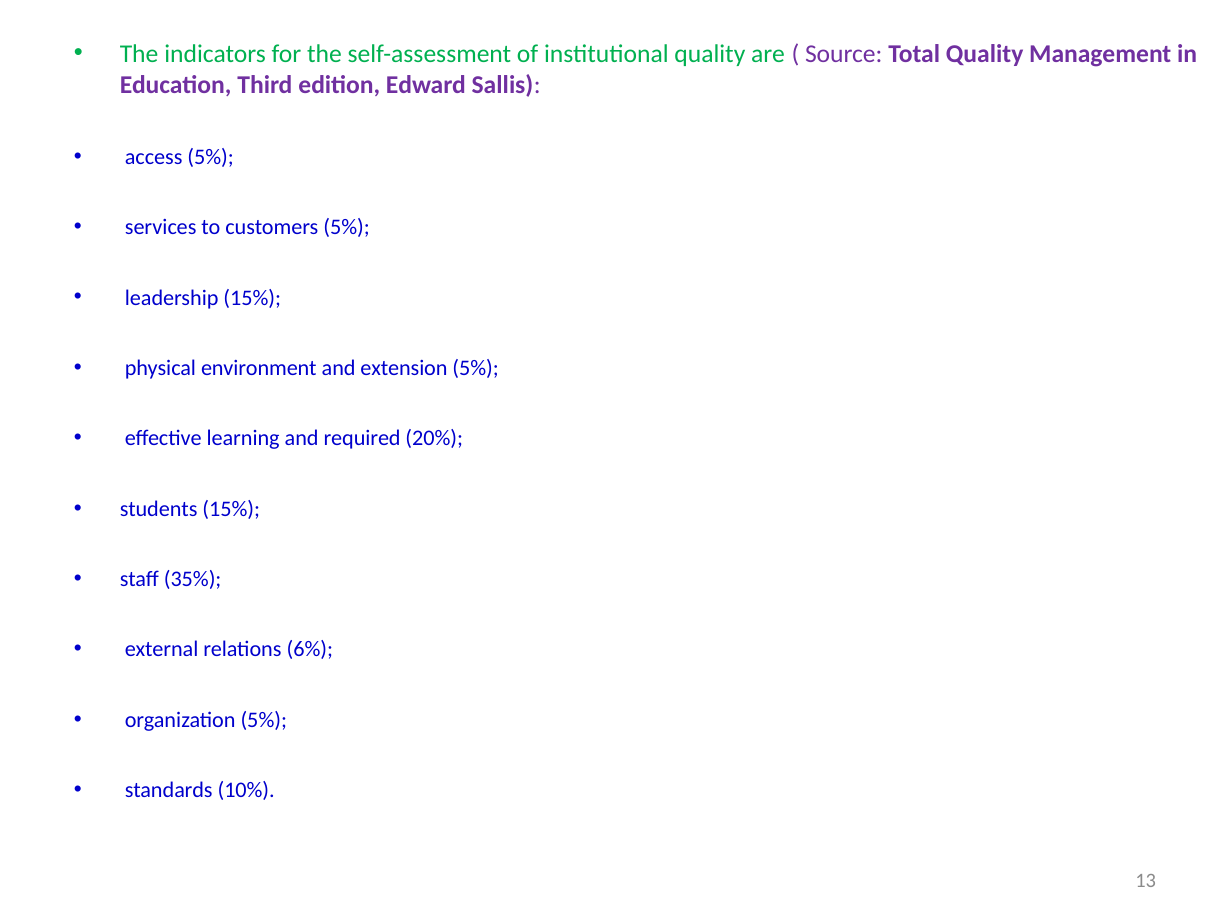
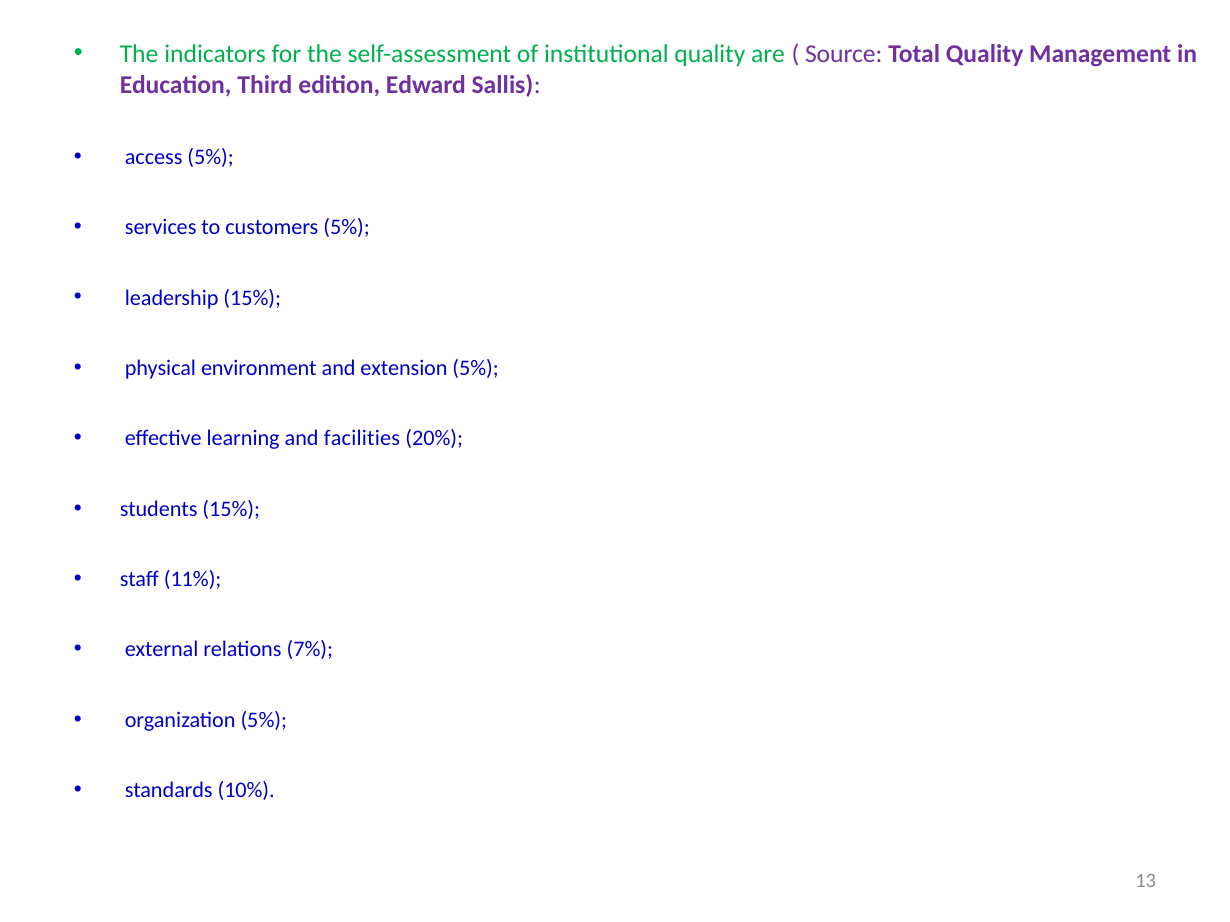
required: required -> facilities
35%: 35% -> 11%
6%: 6% -> 7%
